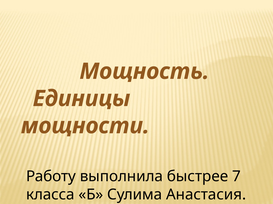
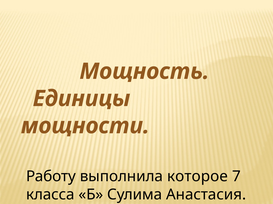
быстрее: быстрее -> которое
